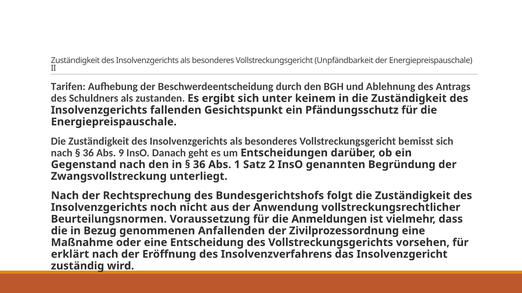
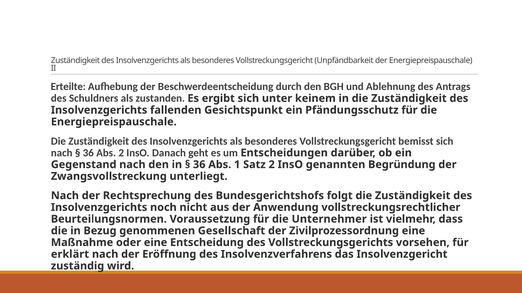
Tarifen: Tarifen -> Erteilte
Abs 9: 9 -> 2
Anmeldungen: Anmeldungen -> Unternehmer
Anfallenden: Anfallenden -> Gesellschaft
